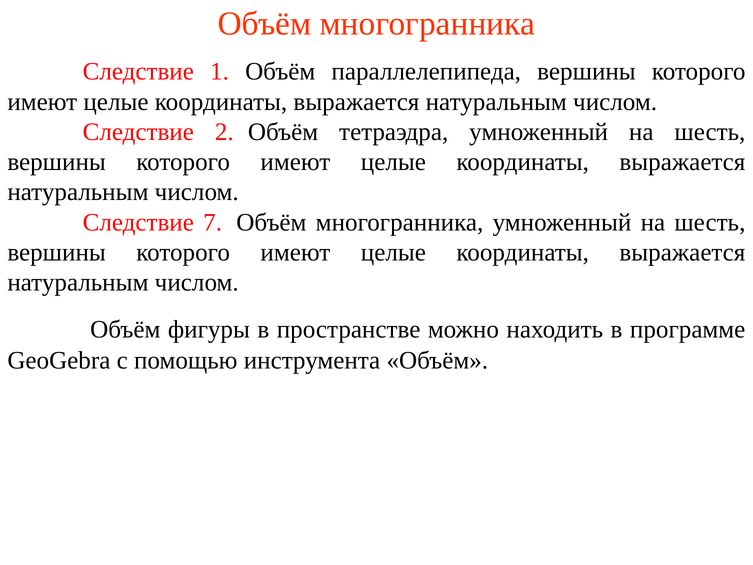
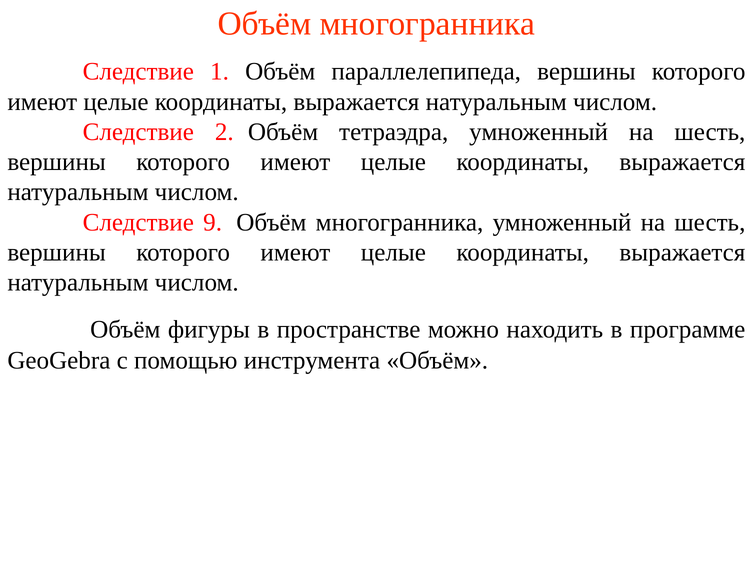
7: 7 -> 9
